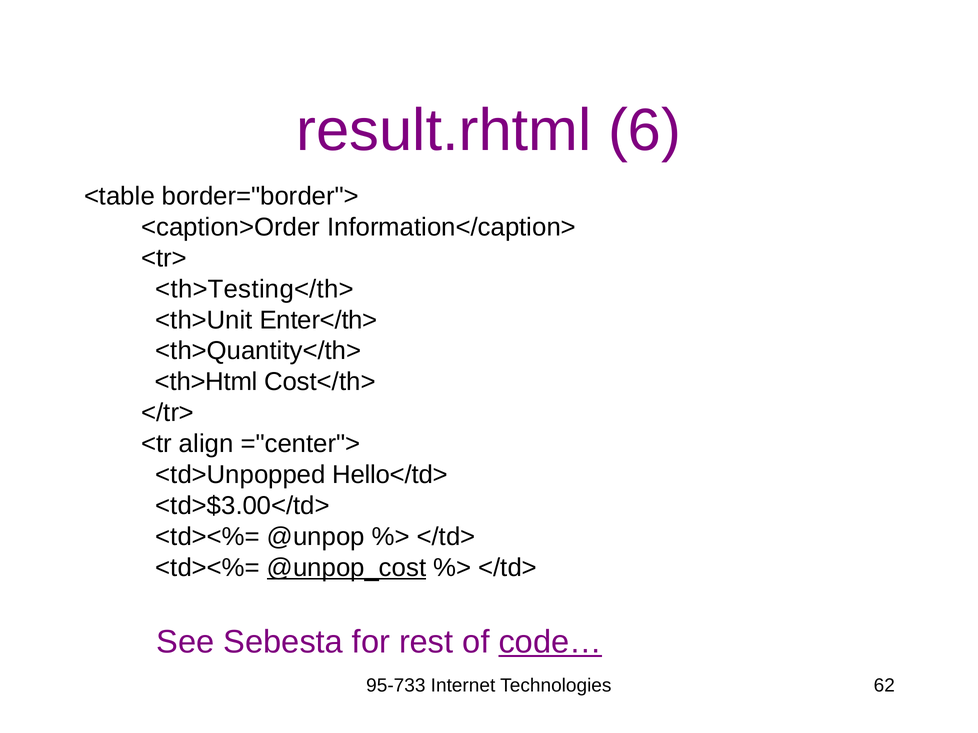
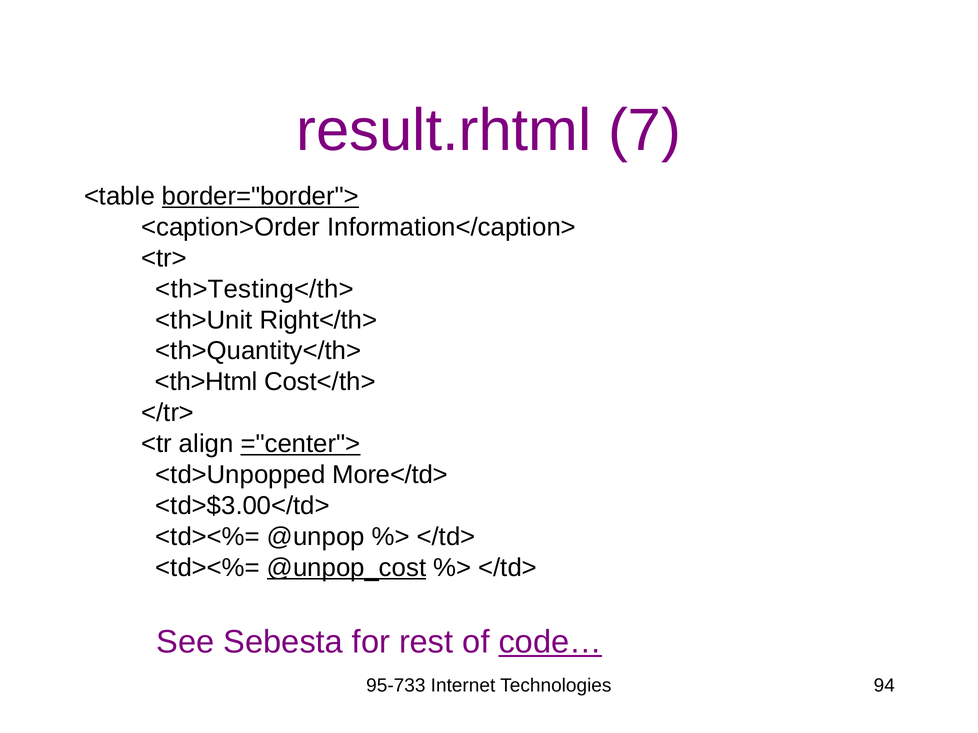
6: 6 -> 7
border="border"> underline: none -> present
Enter</th>: Enter</th> -> Right</th>
="center"> underline: none -> present
Hello</td>: Hello</td> -> More</td>
62: 62 -> 94
